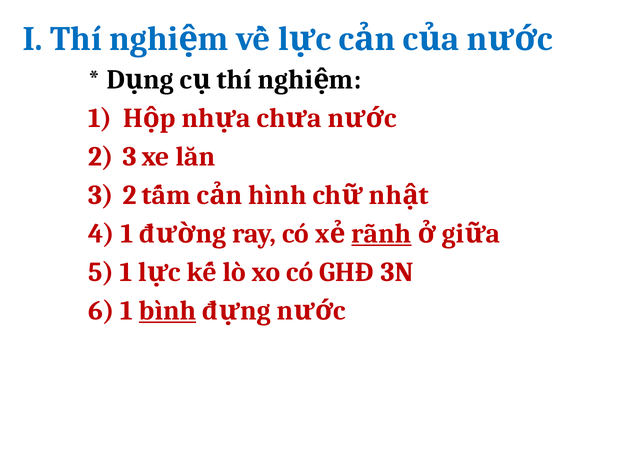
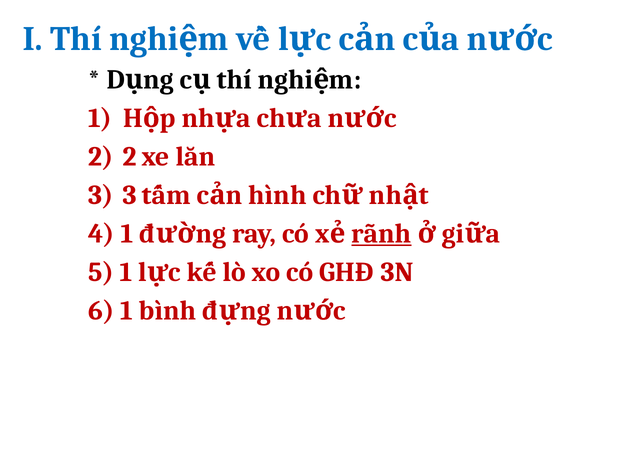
3 at (130, 157): 3 -> 2
2 at (130, 195): 2 -> 3
bình underline: present -> none
